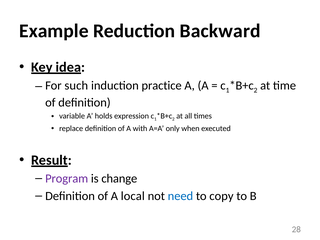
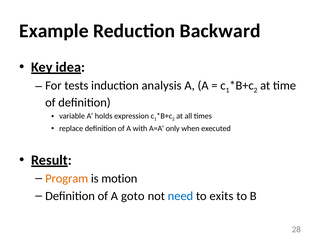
such: such -> tests
practice: practice -> analysis
Program colour: purple -> orange
change: change -> motion
local: local -> goto
copy: copy -> exits
